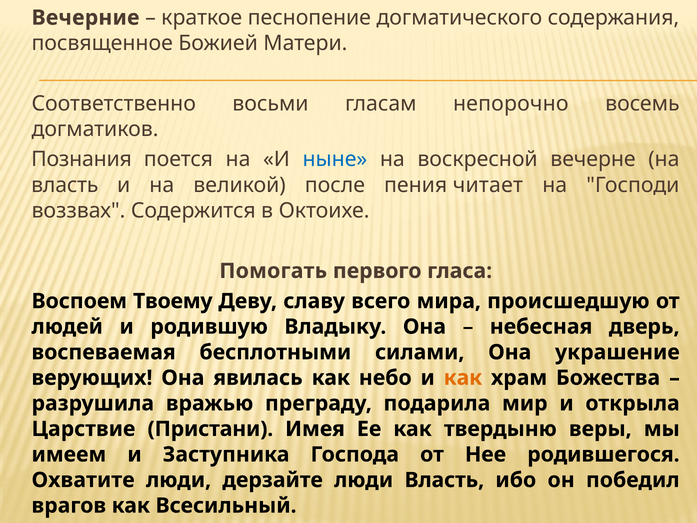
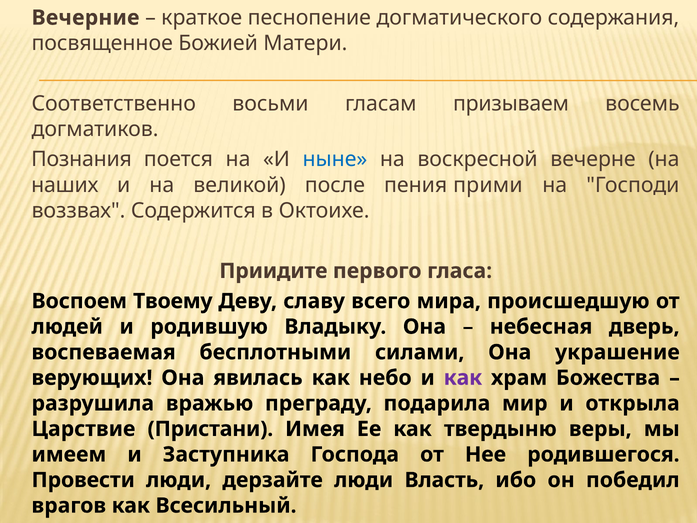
непорочно: непорочно -> призываем
власть at (65, 185): власть -> наших
читает: читает -> прими
Помогать: Помогать -> Приидите
как at (463, 378) colour: orange -> purple
Охватите: Охватите -> Провести
